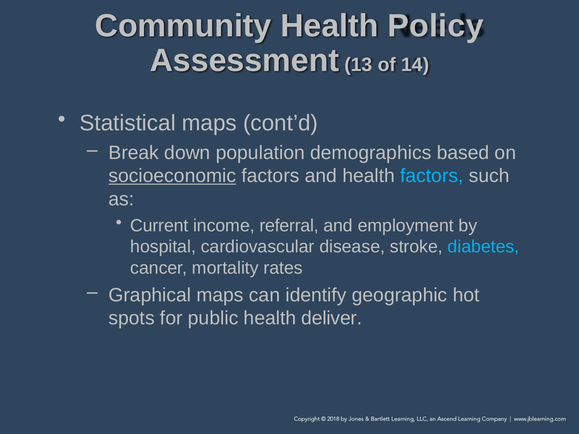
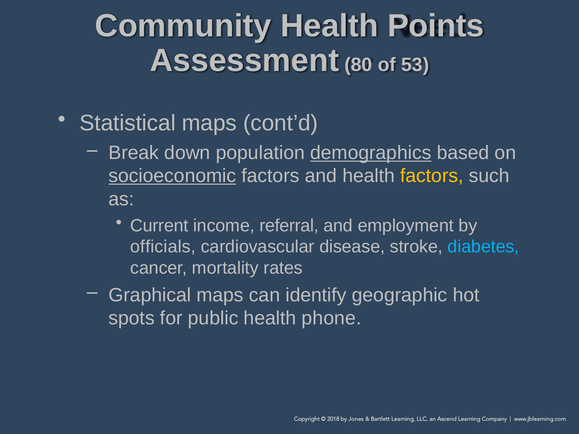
Policy: Policy -> Points
13: 13 -> 80
14: 14 -> 53
demographics underline: none -> present
factors at (432, 176) colour: light blue -> yellow
hospital: hospital -> officials
deliver: deliver -> phone
